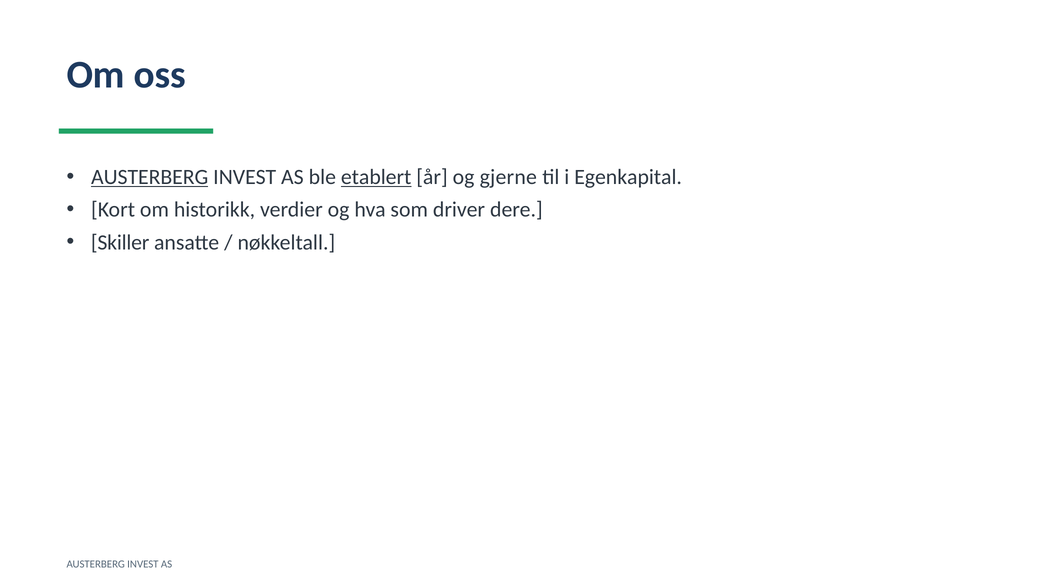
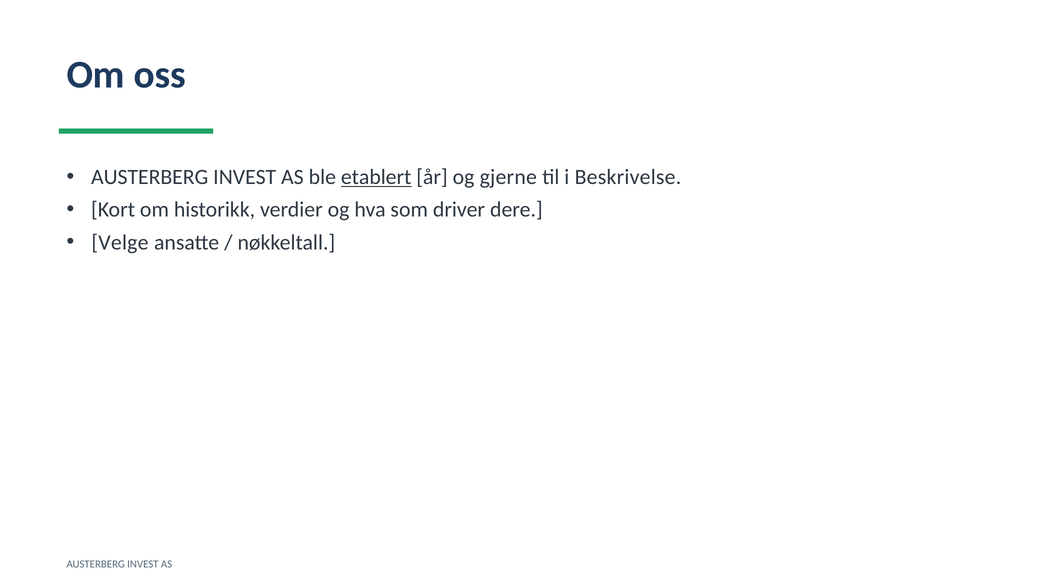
AUSTERBERG at (150, 177) underline: present -> none
Egenkapital: Egenkapital -> Beskrivelse
Skiller: Skiller -> Velge
